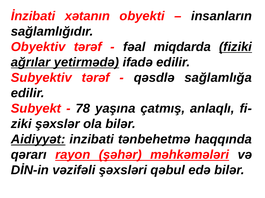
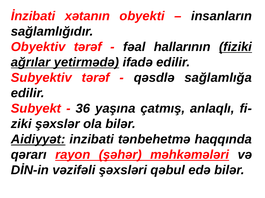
miqdarda: miqdarda -> hallarının
78: 78 -> 36
